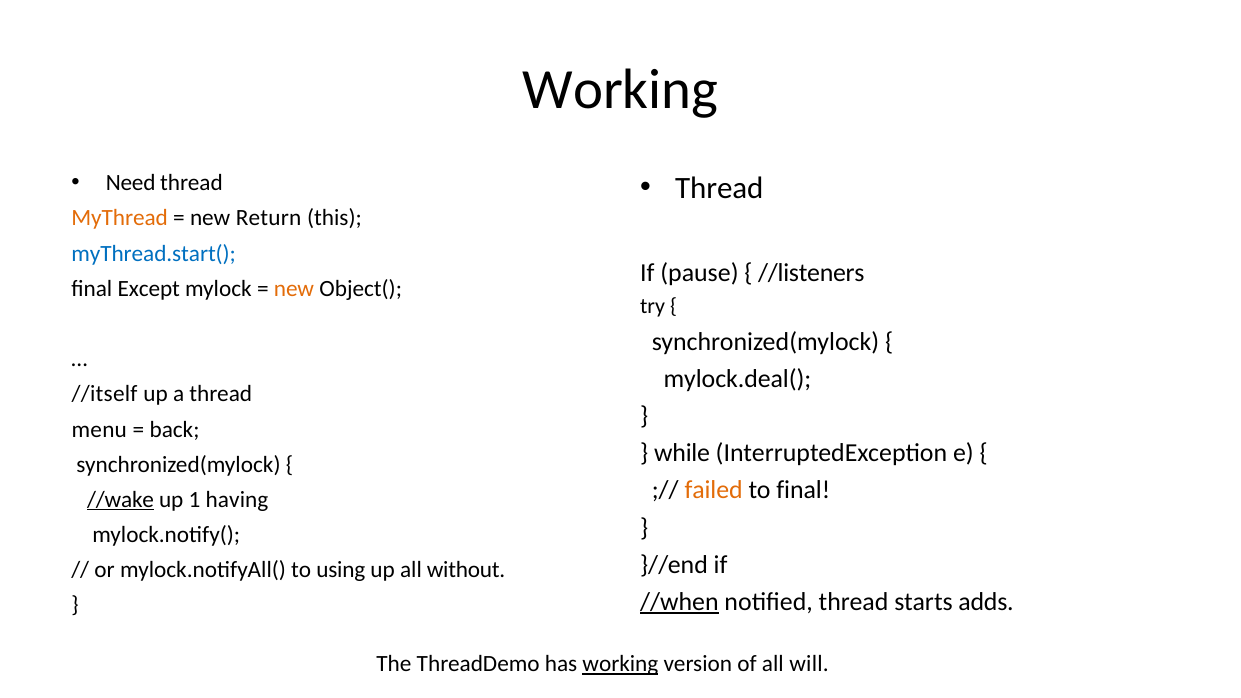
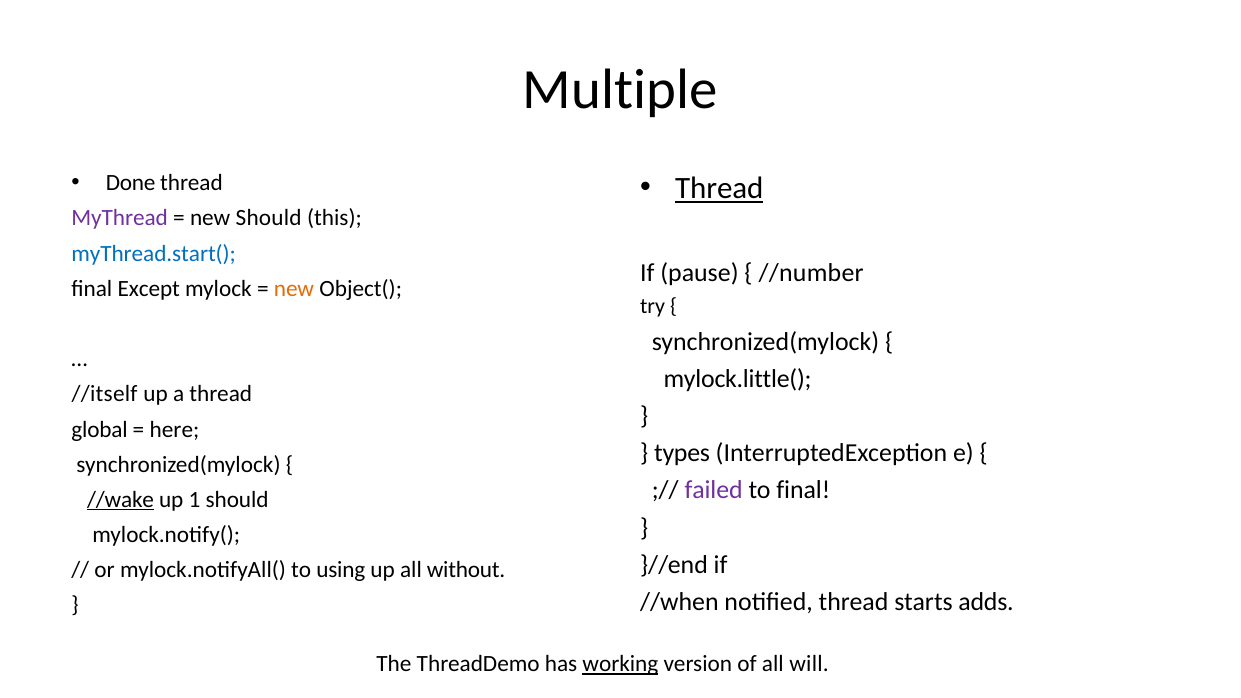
Working at (620, 90): Working -> Multiple
Need: Need -> Done
Thread at (719, 188) underline: none -> present
MyThread colour: orange -> purple
new Return: Return -> Should
//listeners: //listeners -> //number
mylock.deal(: mylock.deal( -> mylock.little(
menu: menu -> global
back: back -> here
while: while -> types
failed colour: orange -> purple
1 having: having -> should
//when underline: present -> none
